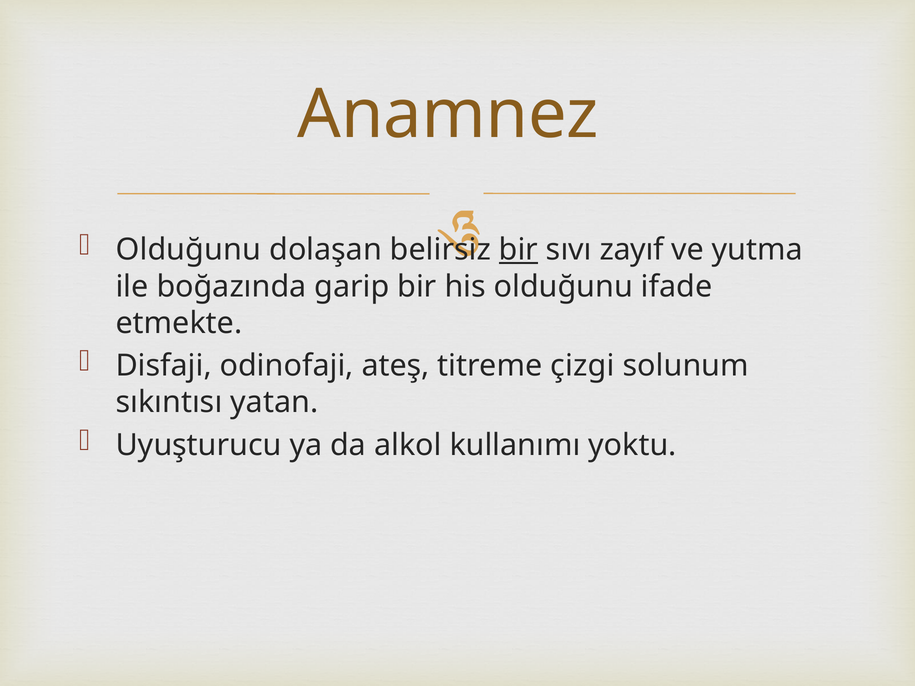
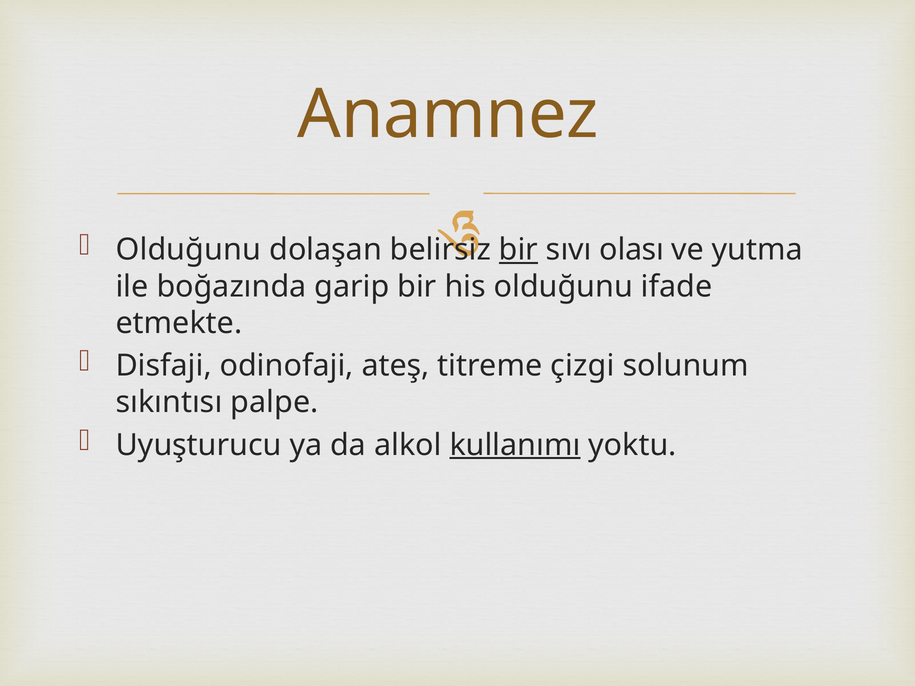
zayıf: zayıf -> olası
yatan: yatan -> palpe
kullanımı underline: none -> present
